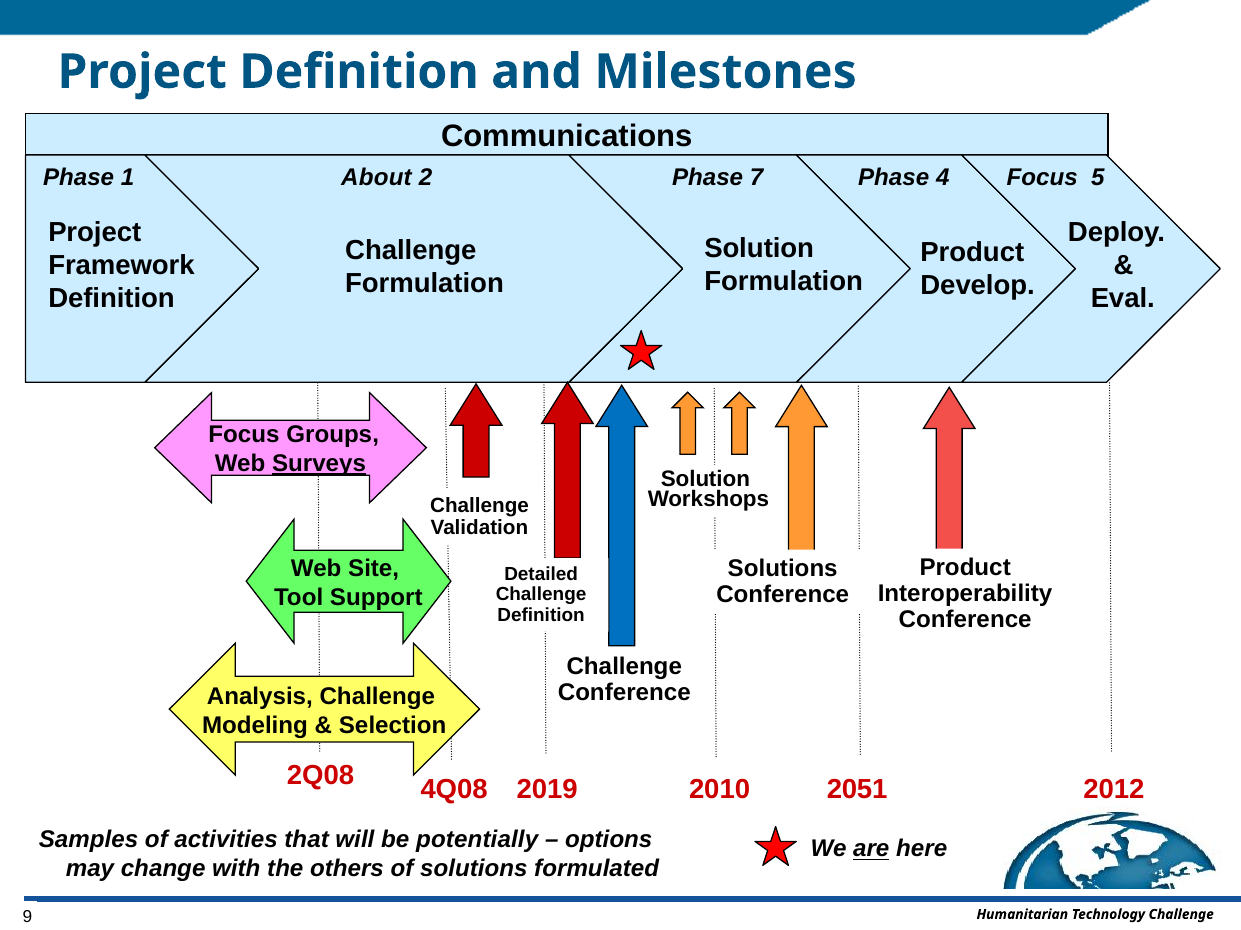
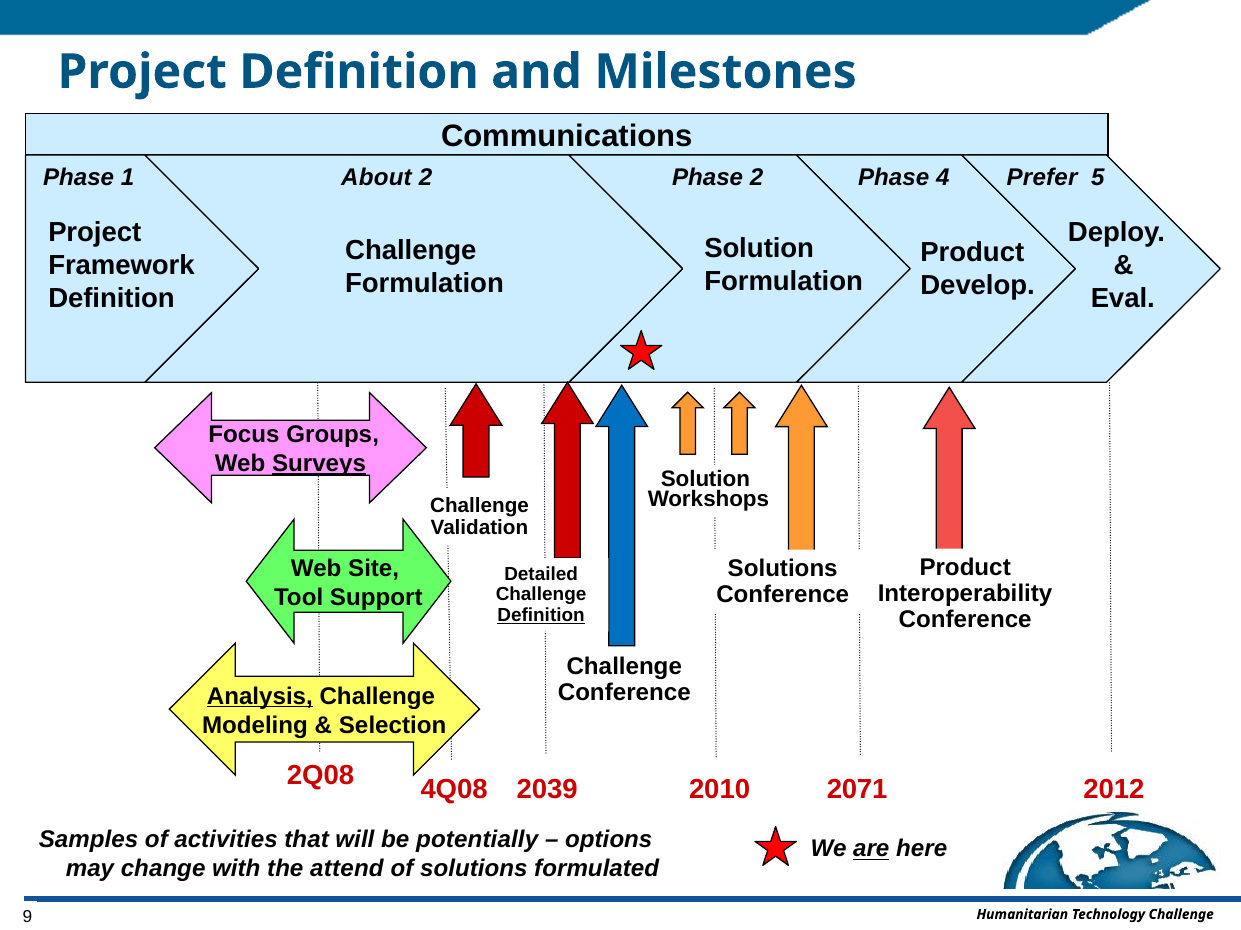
Phase 7: 7 -> 2
4 Focus: Focus -> Prefer
Definition at (541, 616) underline: none -> present
Analysis underline: none -> present
2019: 2019 -> 2039
2051: 2051 -> 2071
others: others -> attend
